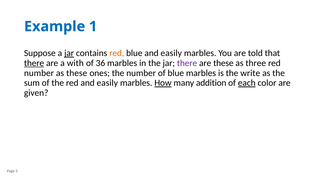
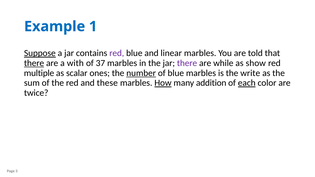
Suppose underline: none -> present
jar at (69, 53) underline: present -> none
red at (117, 53) colour: orange -> purple
blue and easily: easily -> linear
36: 36 -> 37
are these: these -> while
three: three -> show
number at (39, 73): number -> multiple
as these: these -> scalar
number at (141, 73) underline: none -> present
red and easily: easily -> these
given: given -> twice
